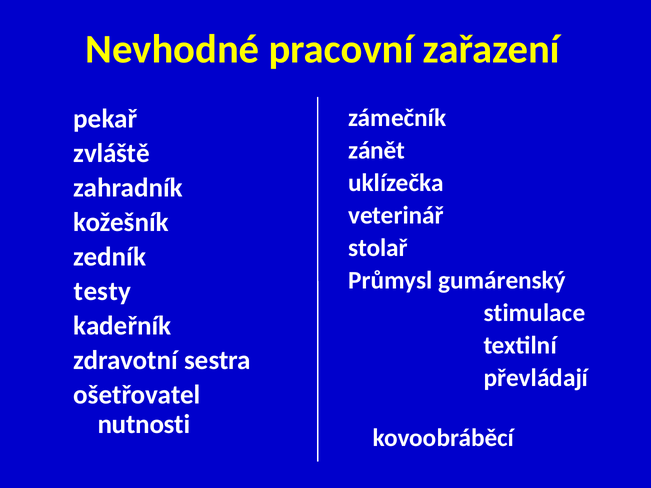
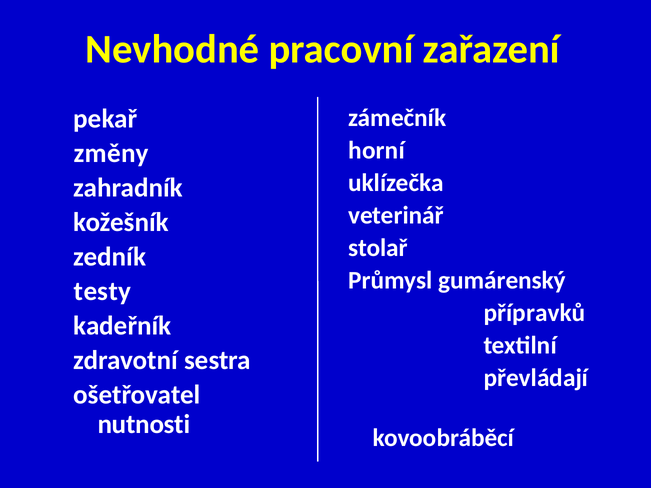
zánět: zánět -> horní
zvláště: zvláště -> změny
stimulace: stimulace -> přípravků
